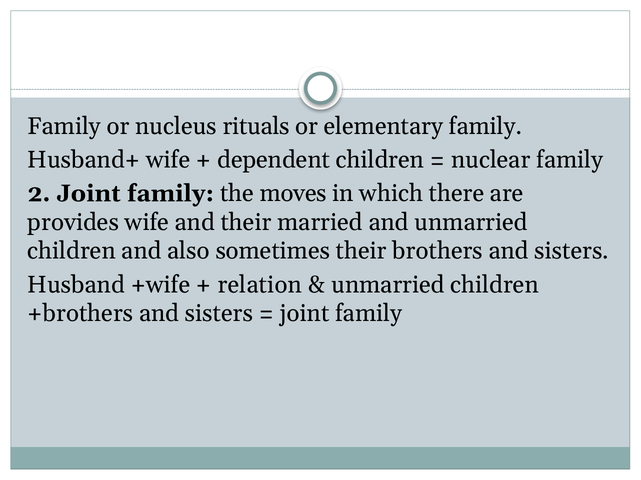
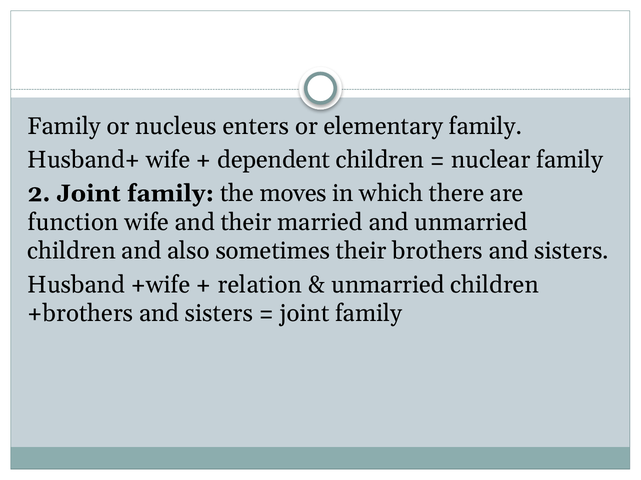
rituals: rituals -> enters
provides: provides -> function
